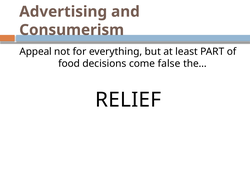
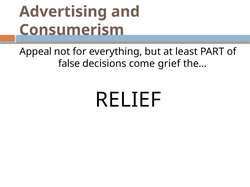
food: food -> false
false: false -> grief
